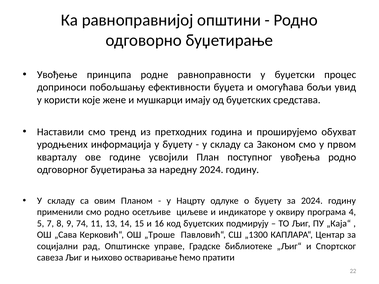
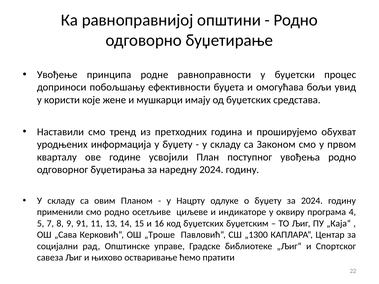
74: 74 -> 91
подмирују: подмирују -> буџетским
